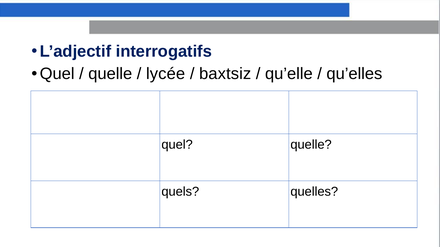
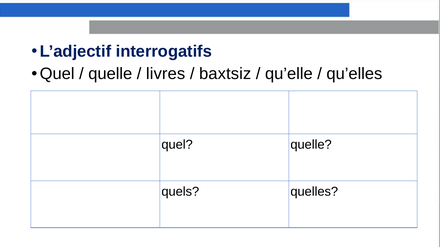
lycée: lycée -> livres
